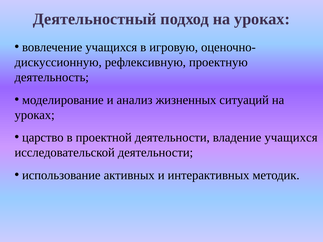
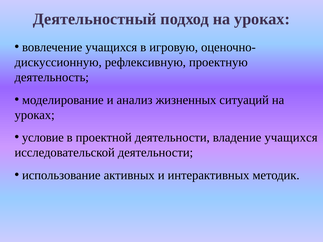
царство: царство -> условие
